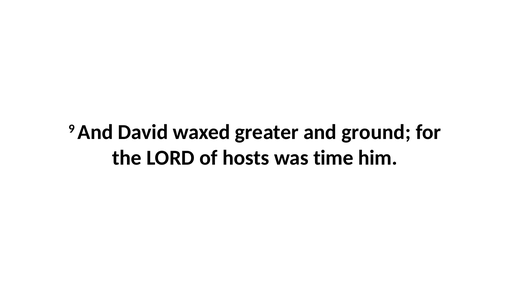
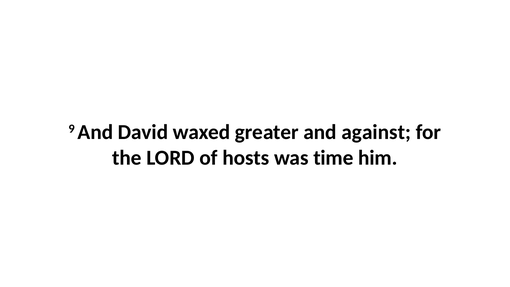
ground: ground -> against
